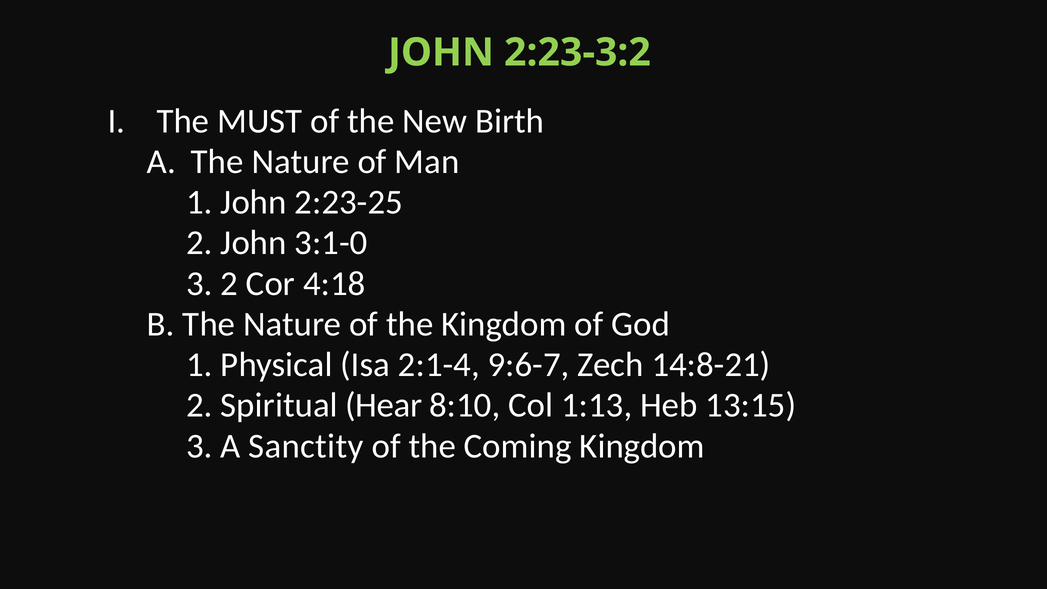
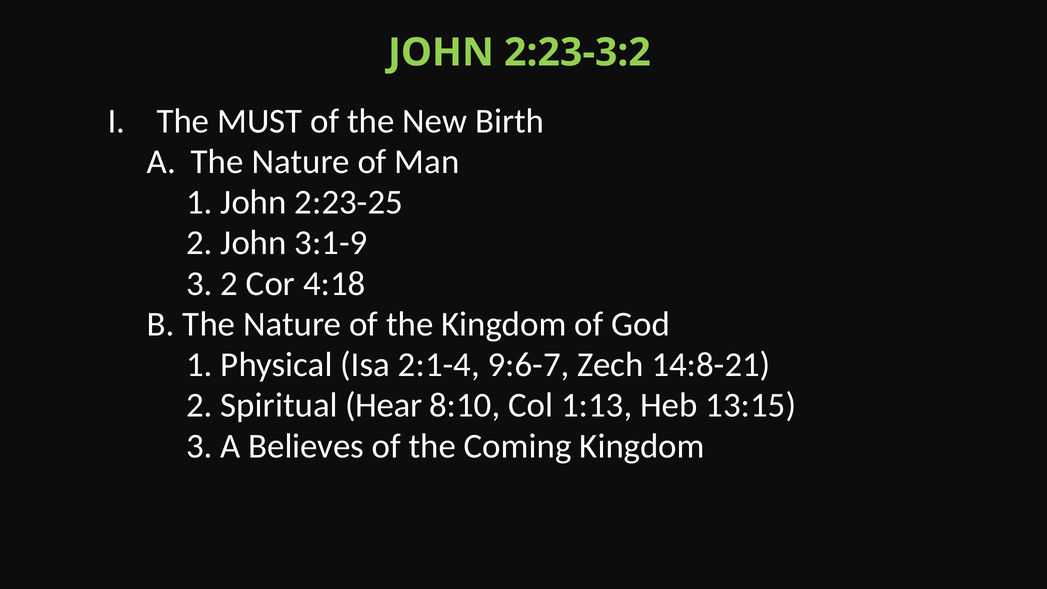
3:1-0: 3:1-0 -> 3:1-9
Sanctity: Sanctity -> Believes
